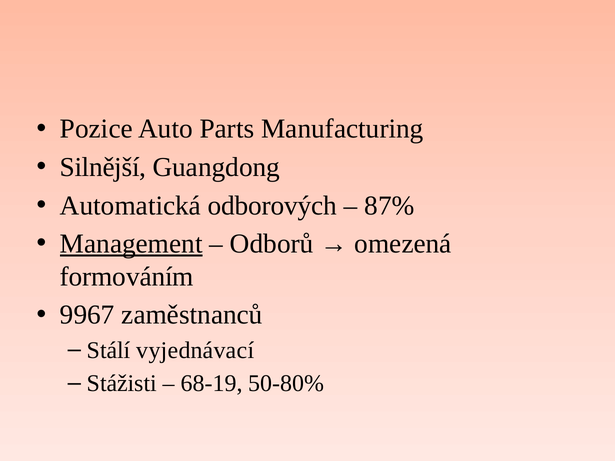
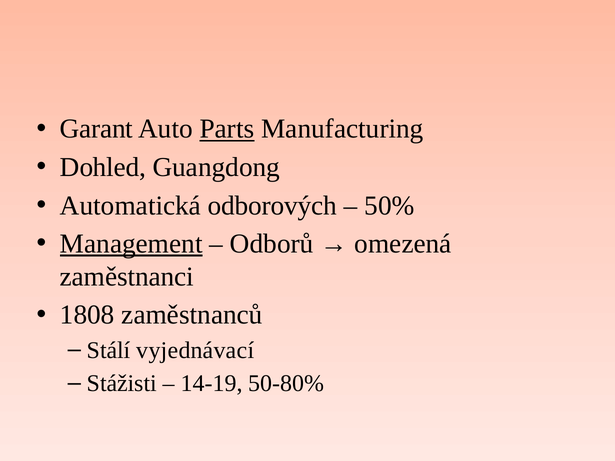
Pozice: Pozice -> Garant
Parts underline: none -> present
Silnější: Silnější -> Dohled
87%: 87% -> 50%
formováním: formováním -> zaměstnanci
9967: 9967 -> 1808
68-19: 68-19 -> 14-19
